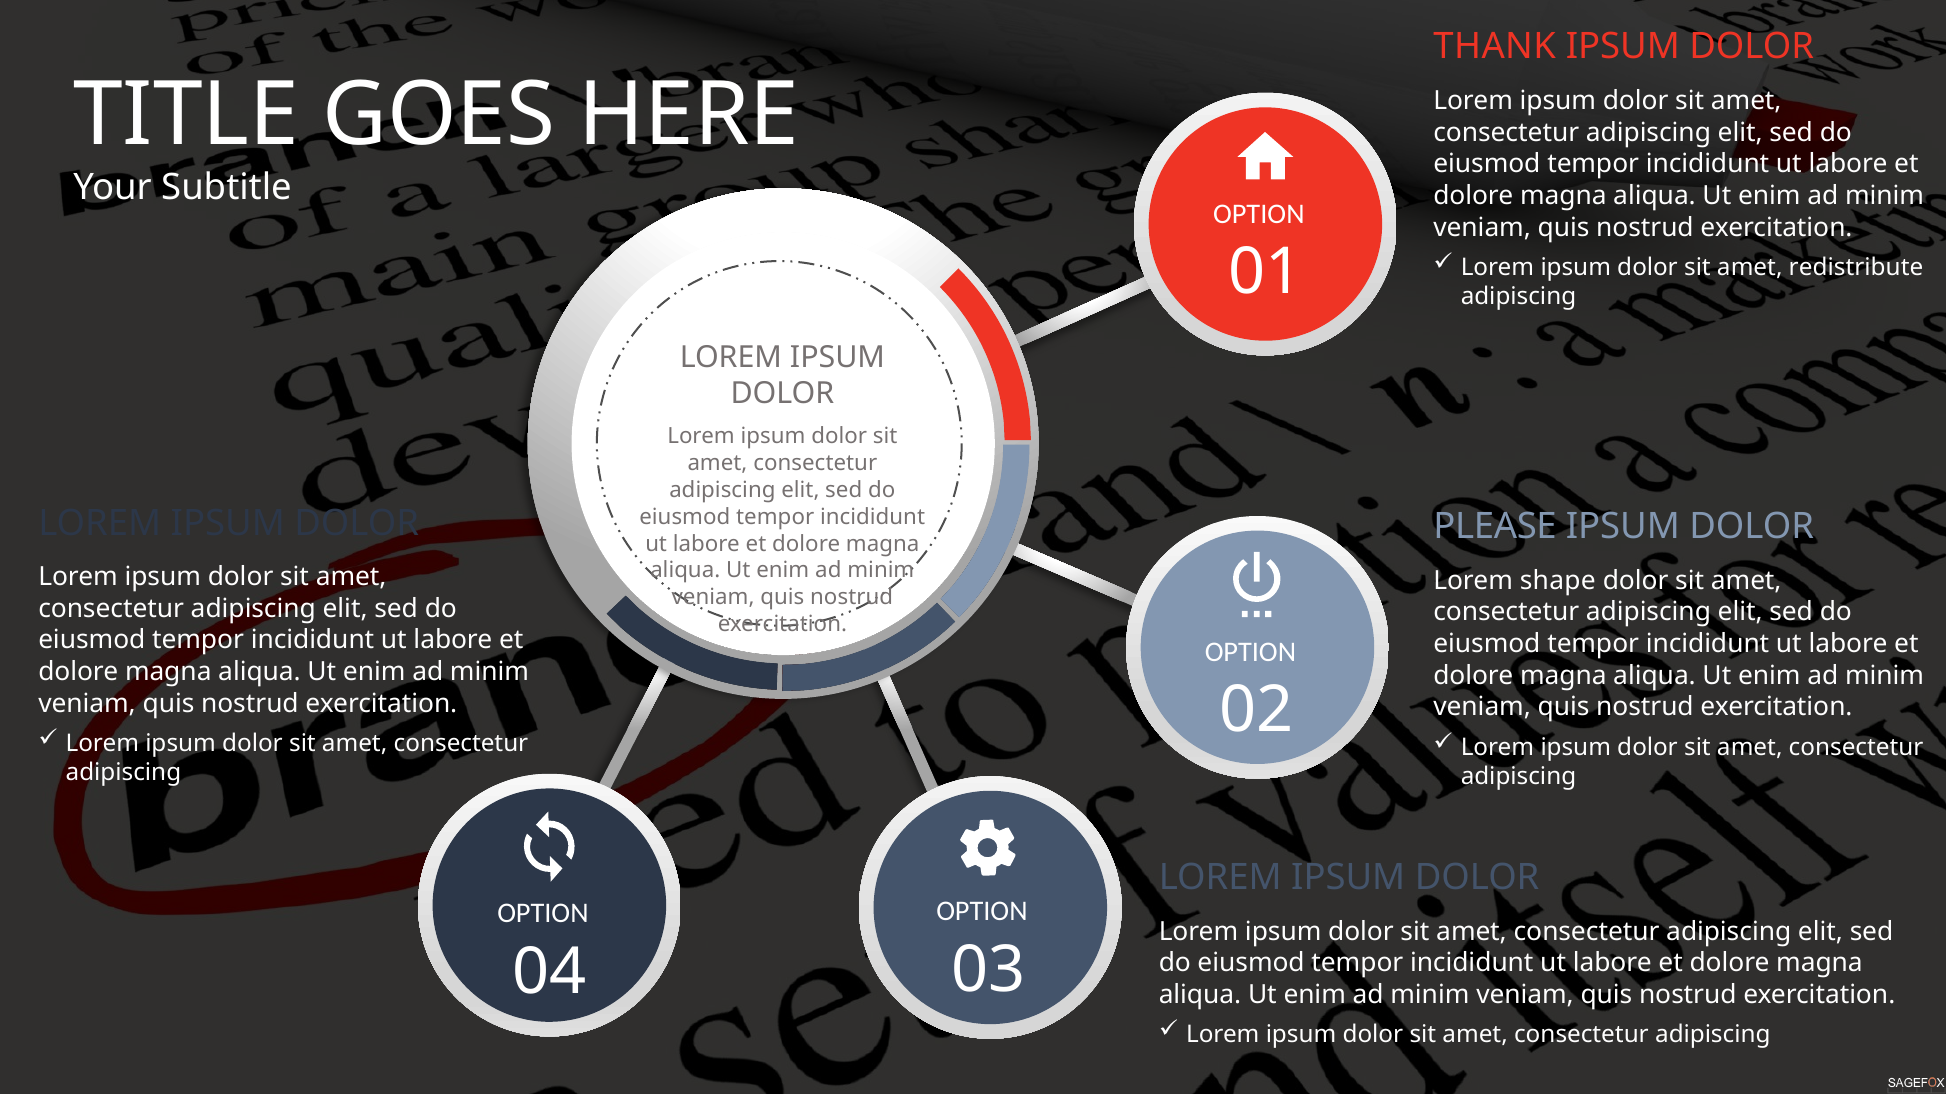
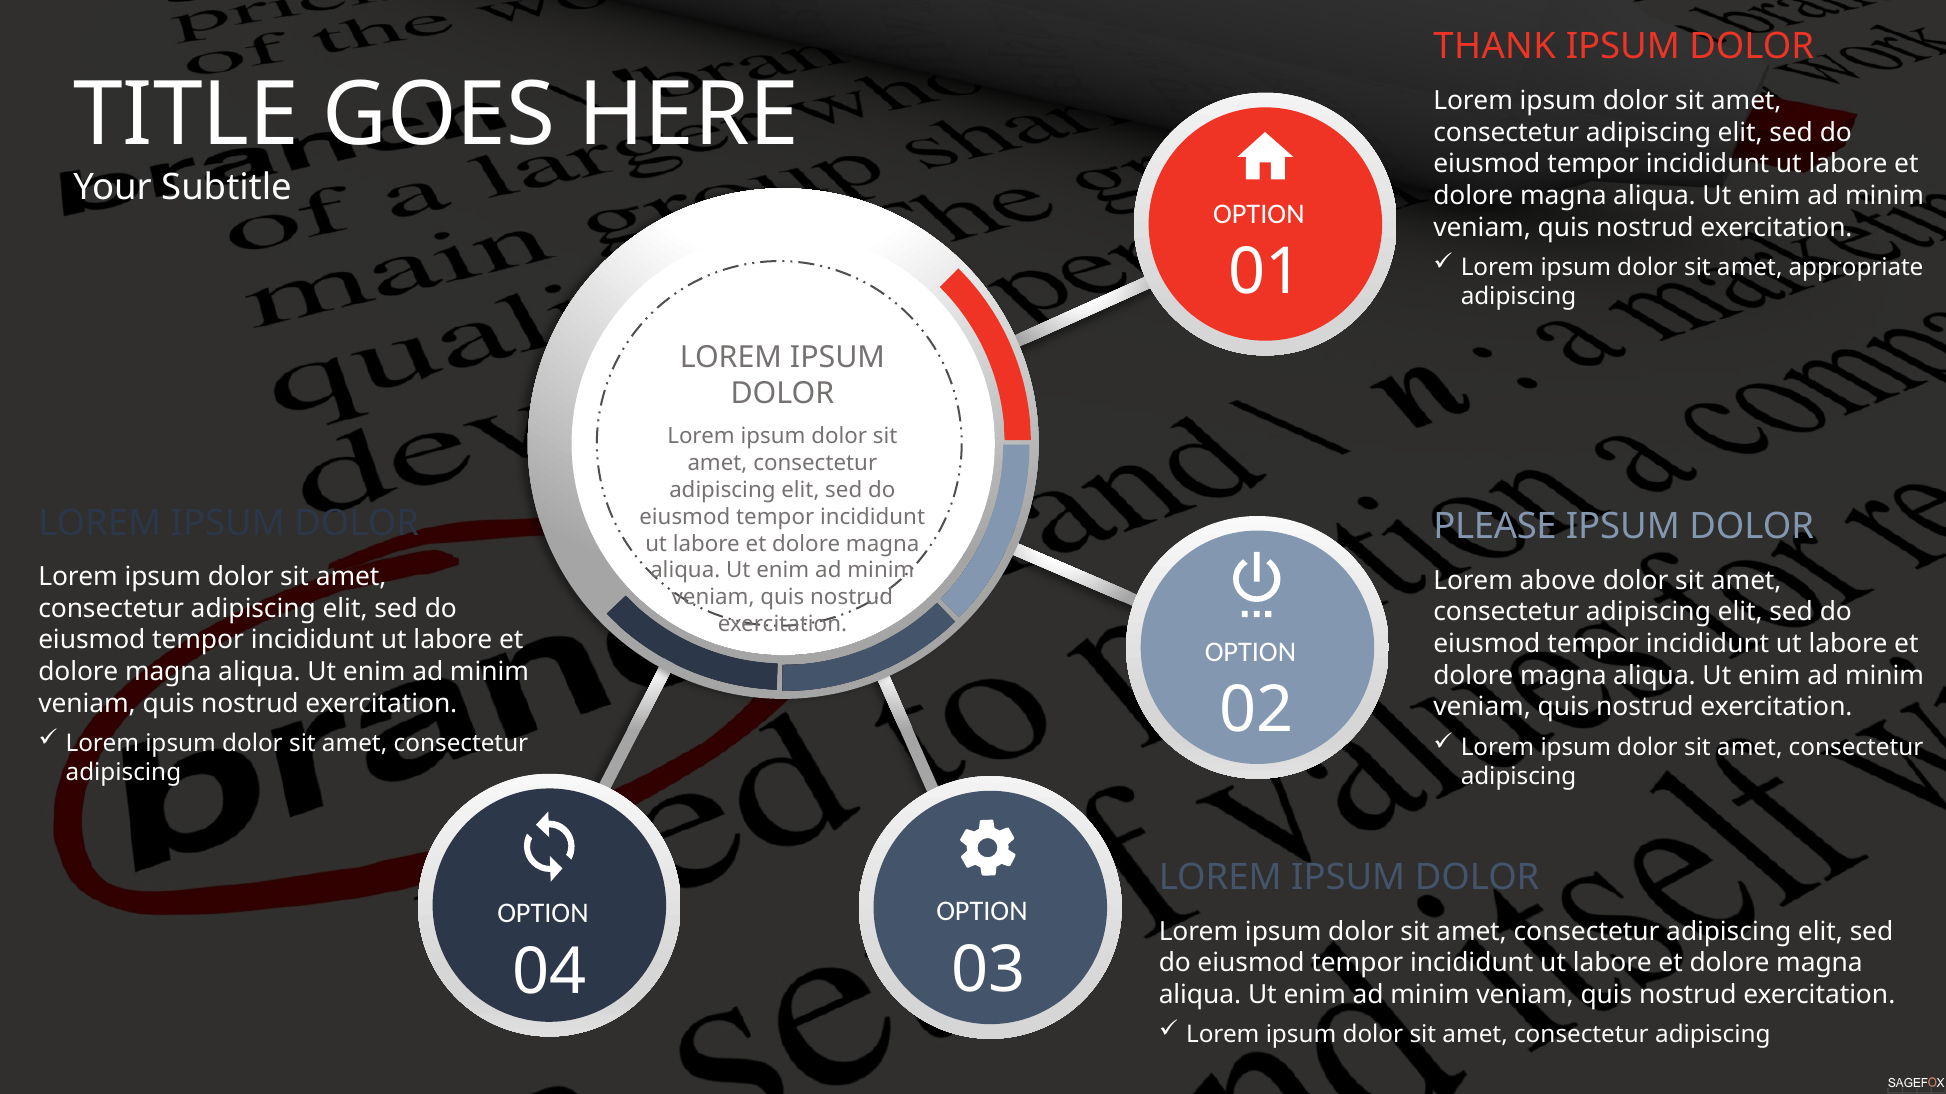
redistribute: redistribute -> appropriate
shape: shape -> above
